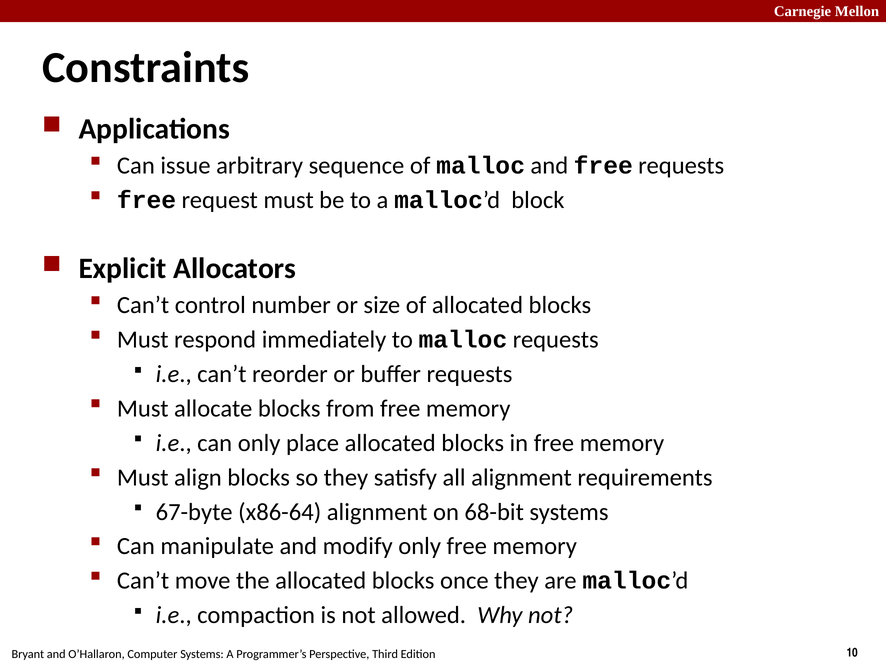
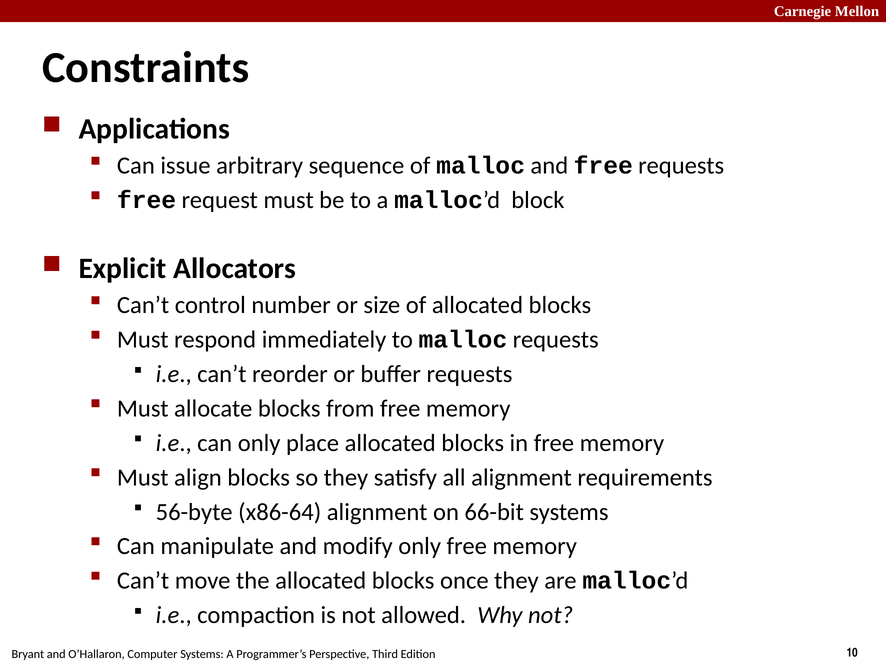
67-byte: 67-byte -> 56-byte
68-bit: 68-bit -> 66-bit
